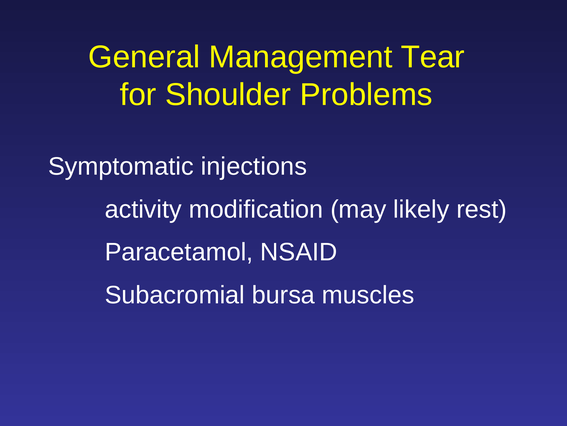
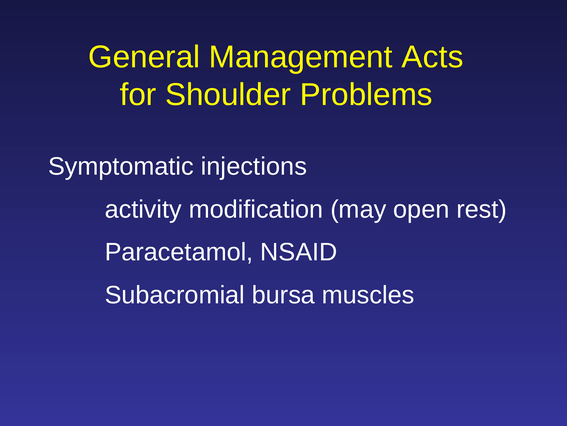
Tear: Tear -> Acts
likely: likely -> open
